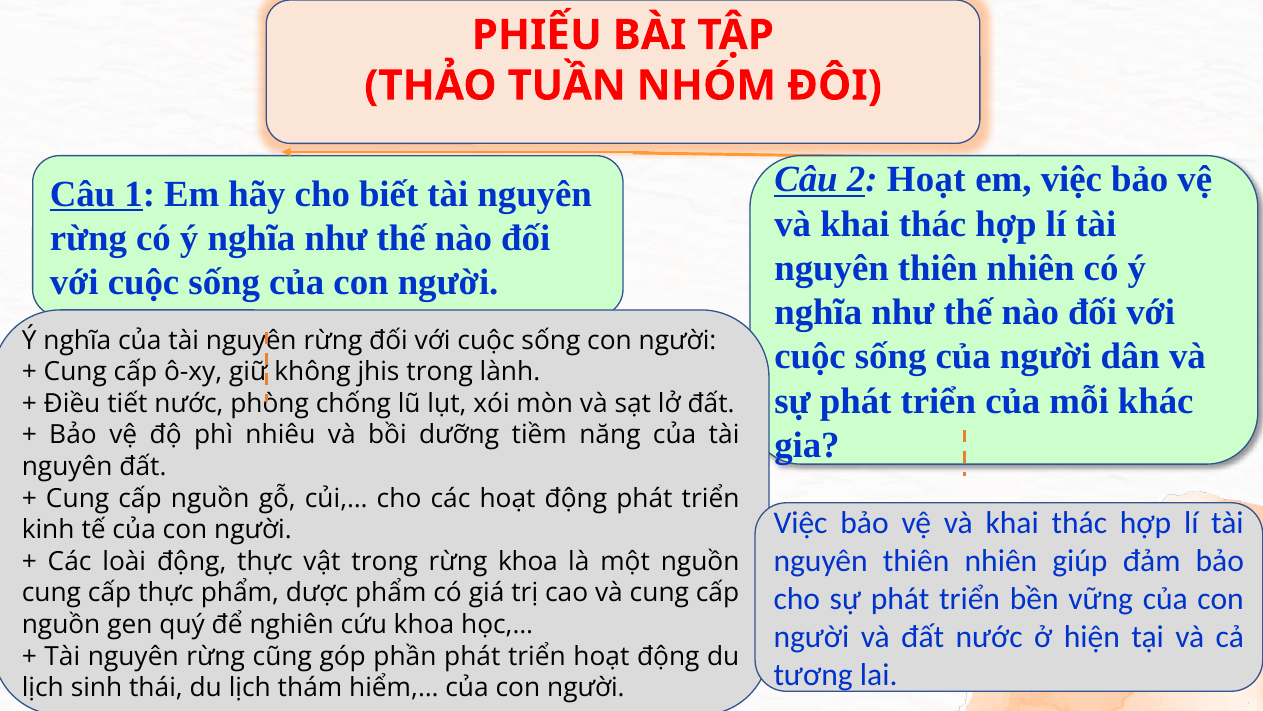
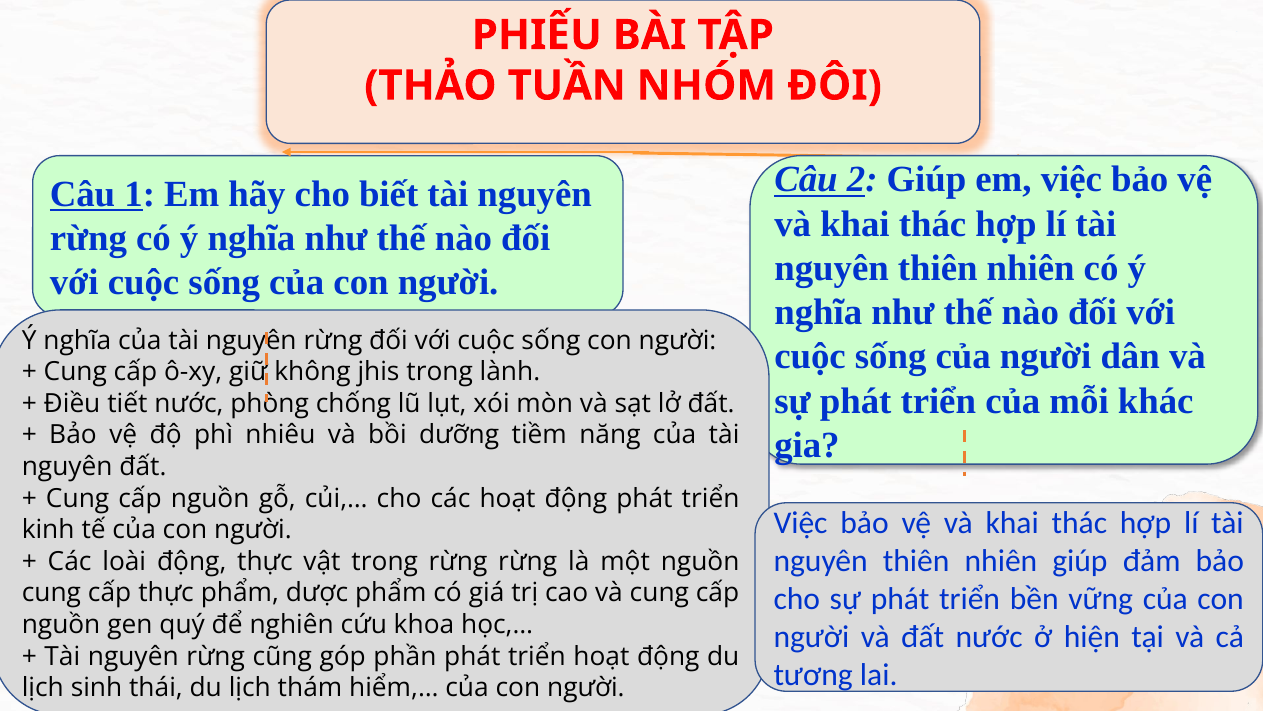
2 Hoạt: Hoạt -> Giúp
rừng khoa: khoa -> rừng
